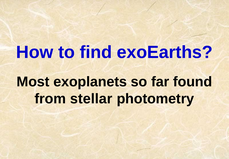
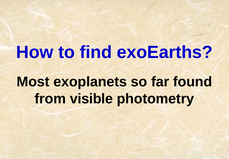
stellar: stellar -> visible
